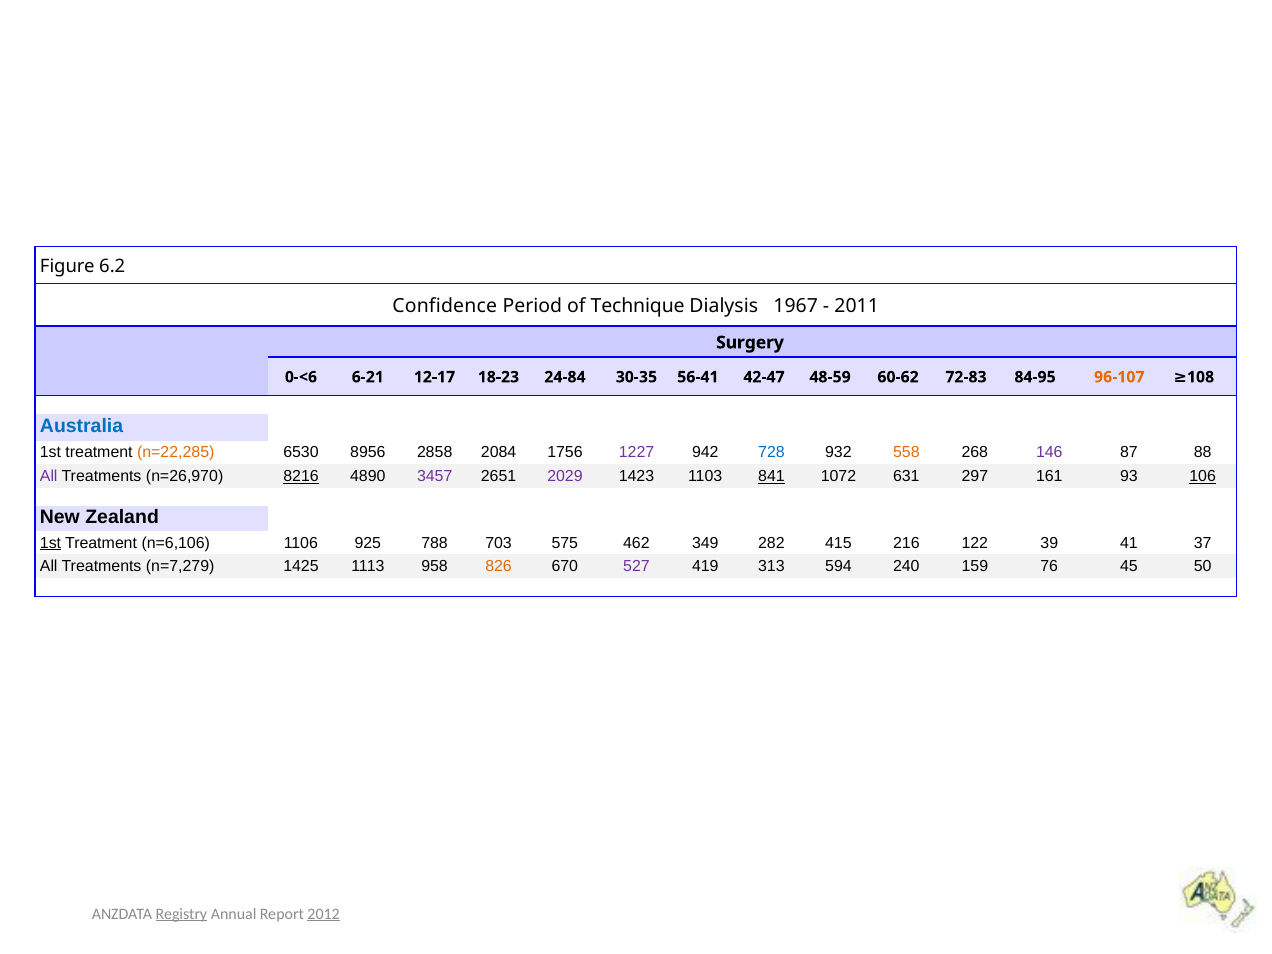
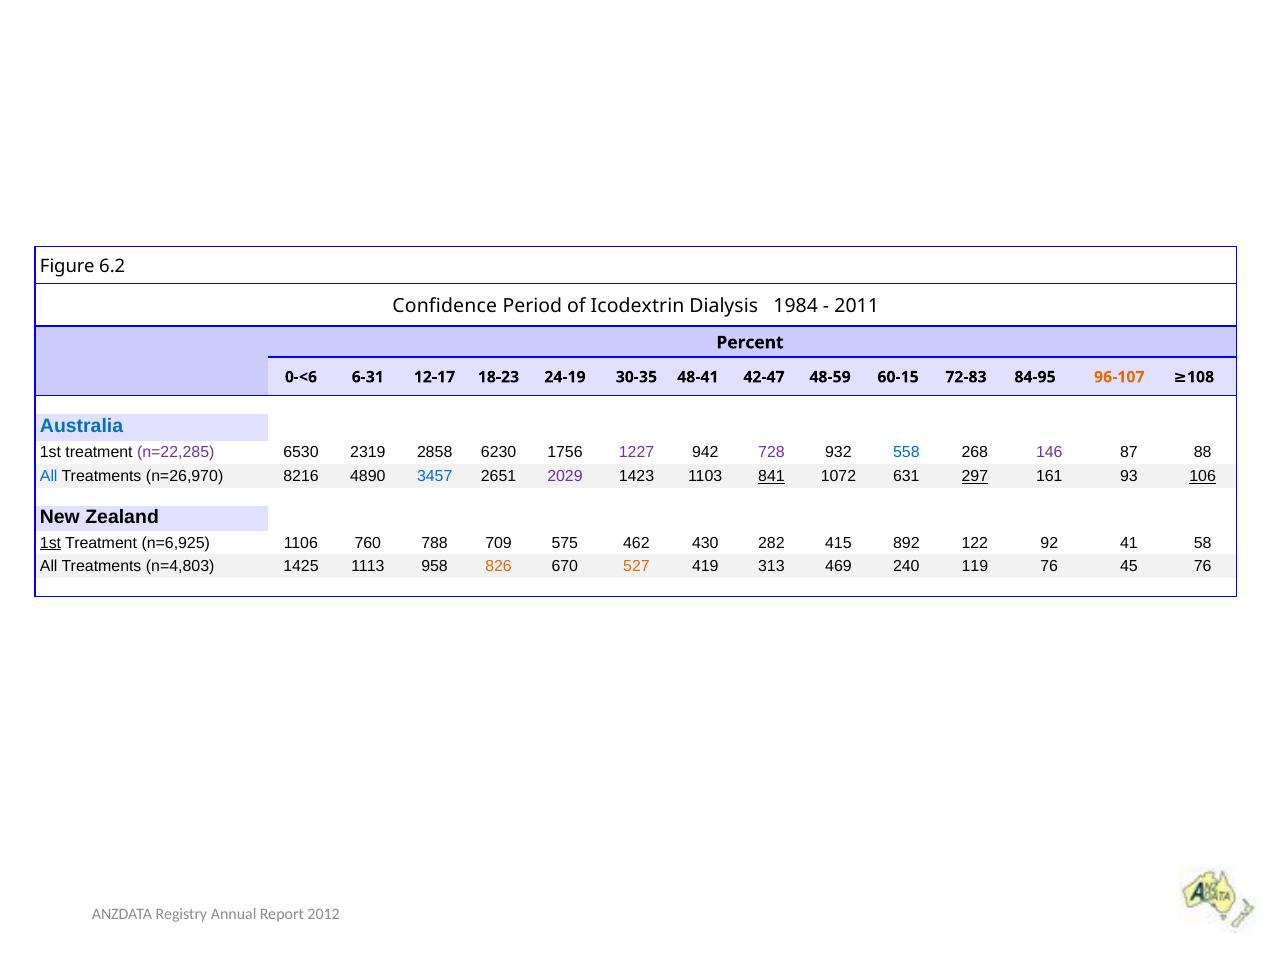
Technique: Technique -> Icodextrin
1967: 1967 -> 1984
Surgery: Surgery -> Percent
6-21: 6-21 -> 6-31
24-84: 24-84 -> 24-19
56-41: 56-41 -> 48-41
60-62: 60-62 -> 60-15
n=22,285 colour: orange -> purple
8956: 8956 -> 2319
2084: 2084 -> 6230
728 colour: blue -> purple
558 colour: orange -> blue
All at (49, 476) colour: purple -> blue
8216 underline: present -> none
3457 colour: purple -> blue
297 underline: none -> present
n=6,106: n=6,106 -> n=6,925
925: 925 -> 760
703: 703 -> 709
349: 349 -> 430
216: 216 -> 892
39: 39 -> 92
37: 37 -> 58
n=7,279: n=7,279 -> n=4,803
527 colour: purple -> orange
594: 594 -> 469
159: 159 -> 119
45 50: 50 -> 76
Registry underline: present -> none
2012 underline: present -> none
